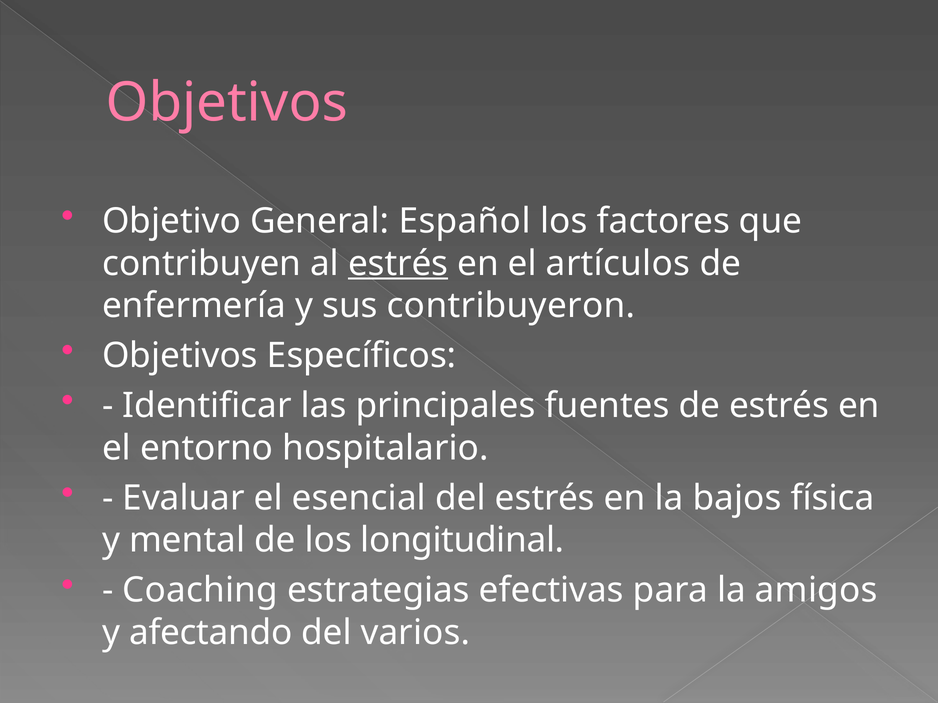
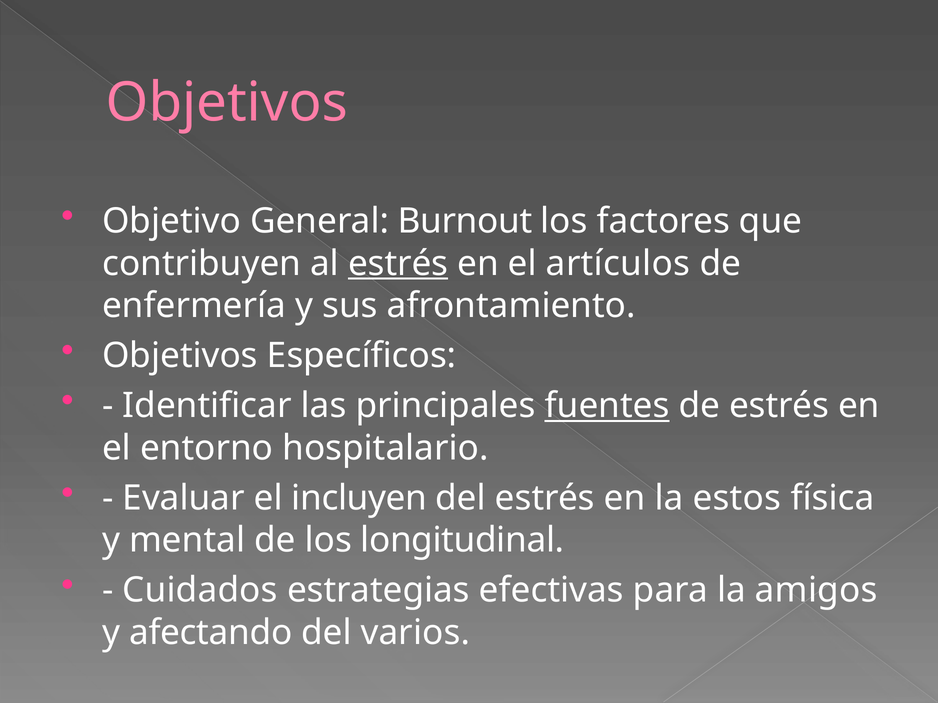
Español: Español -> Burnout
contribuyeron: contribuyeron -> afrontamiento
fuentes underline: none -> present
esencial: esencial -> incluyen
bajos: bajos -> estos
Coaching: Coaching -> Cuidados
